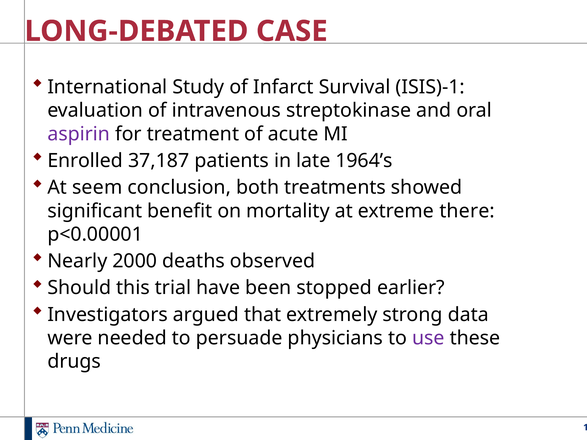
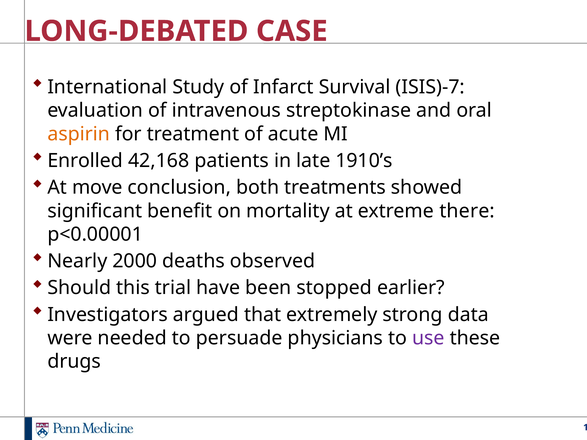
ISIS)-1: ISIS)-1 -> ISIS)-7
aspirin colour: purple -> orange
37,187: 37,187 -> 42,168
1964’s: 1964’s -> 1910’s
seem: seem -> move
